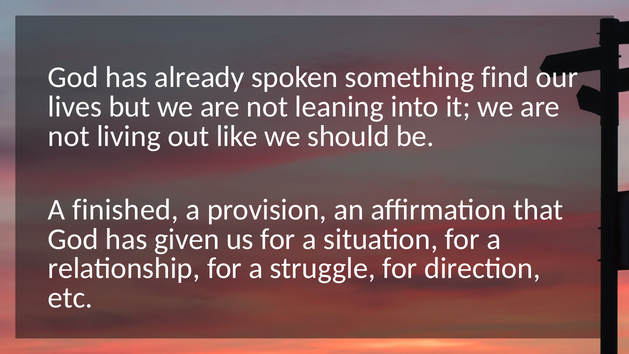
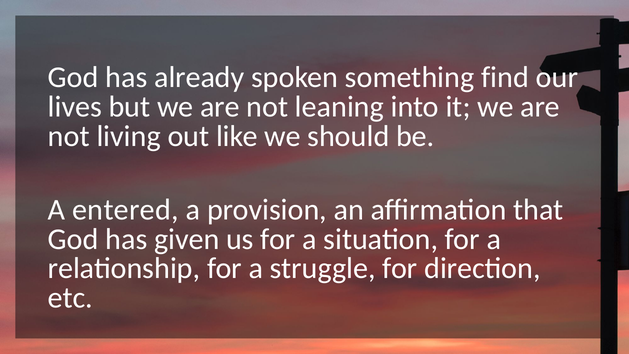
finished: finished -> entered
